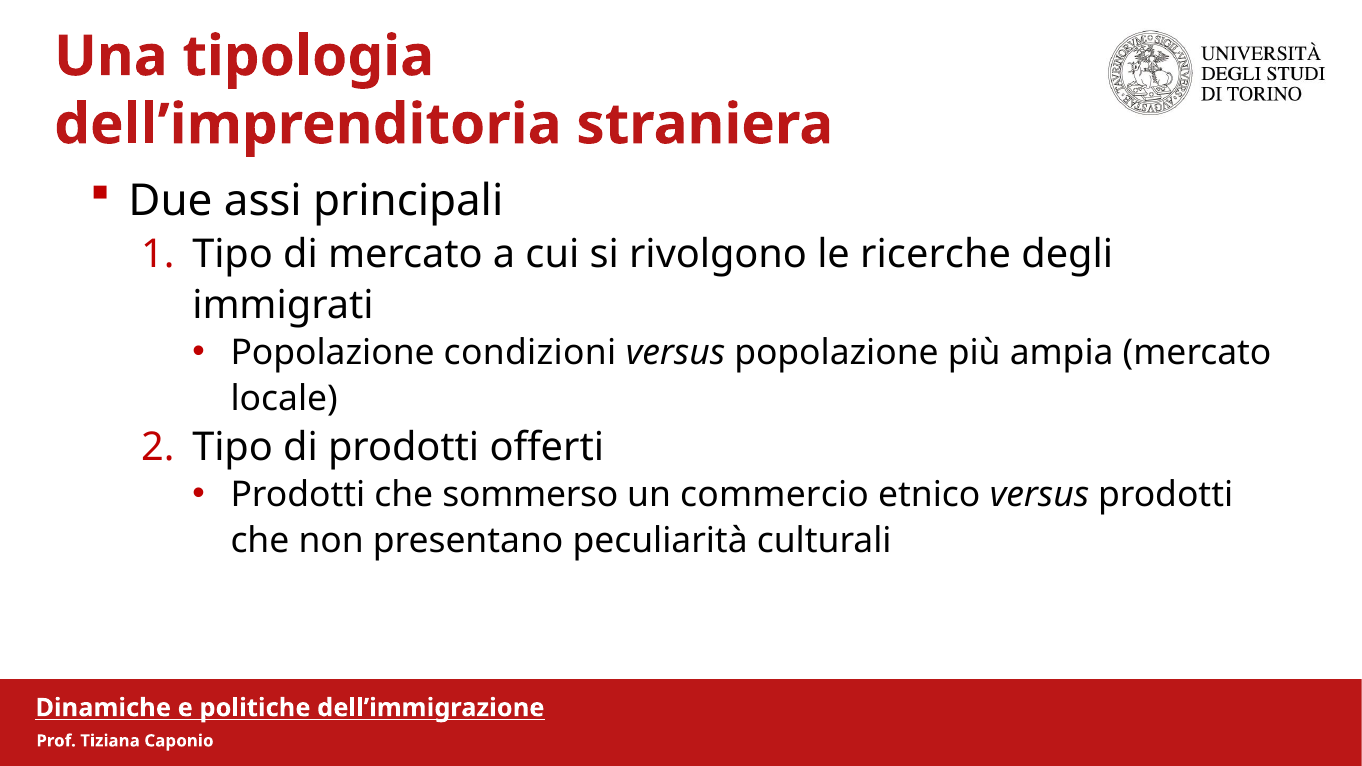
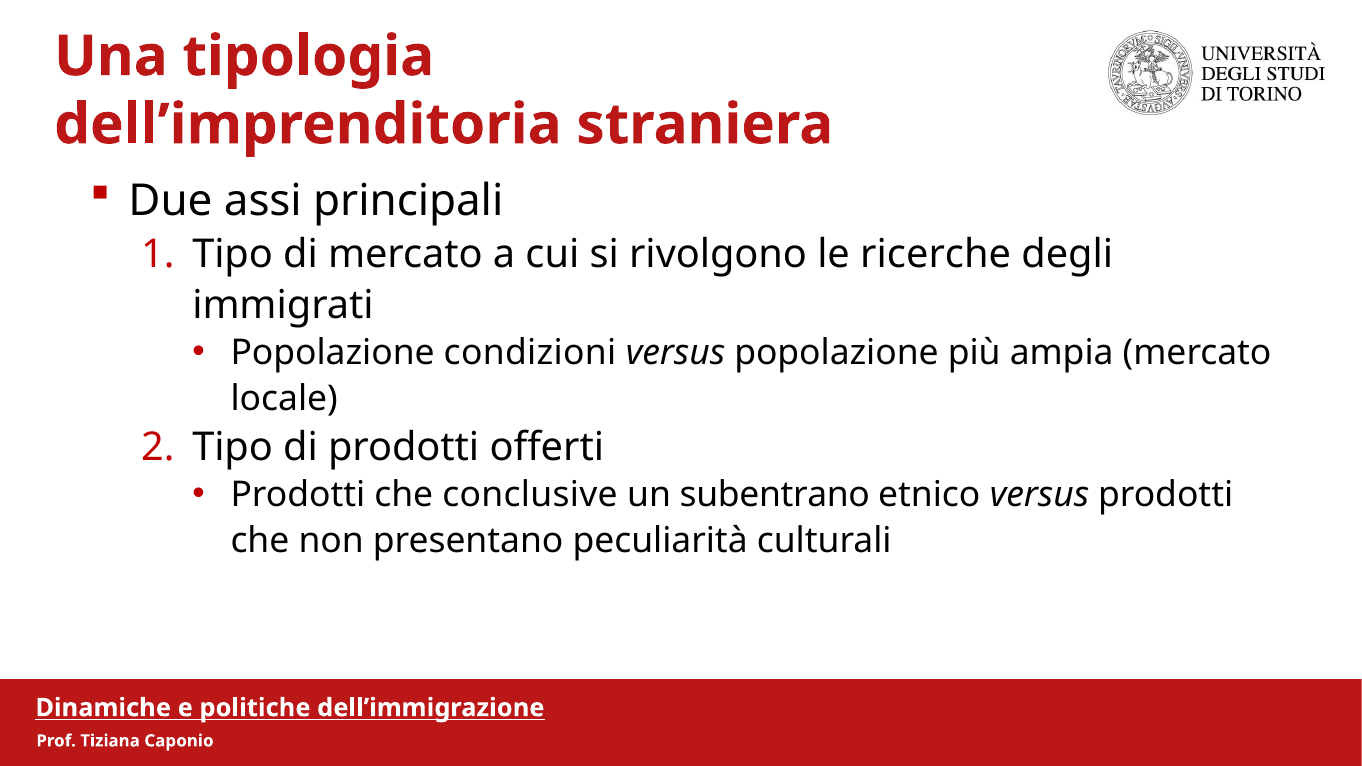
sommerso: sommerso -> conclusive
commercio: commercio -> subentrano
